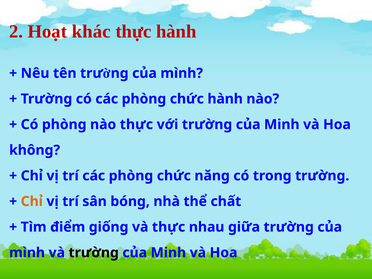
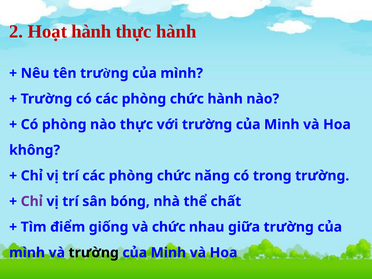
Hoạt khác: khác -> hành
Chỉ at (32, 201) colour: orange -> purple
và thực: thực -> chức
